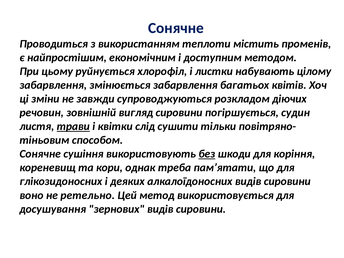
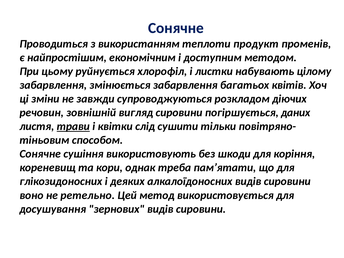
містить: містить -> продукт
судин: судин -> даних
без underline: present -> none
